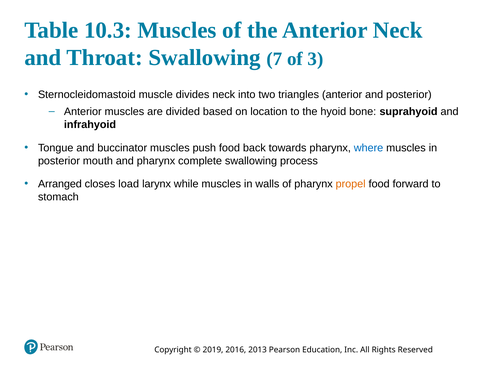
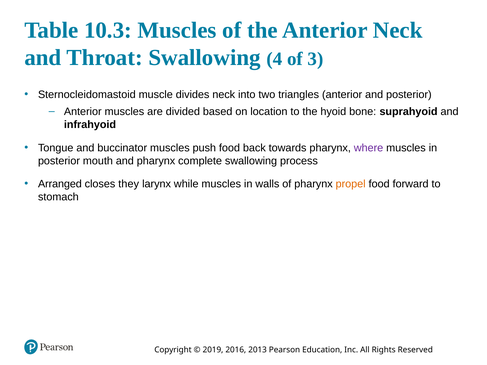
7: 7 -> 4
where colour: blue -> purple
load: load -> they
